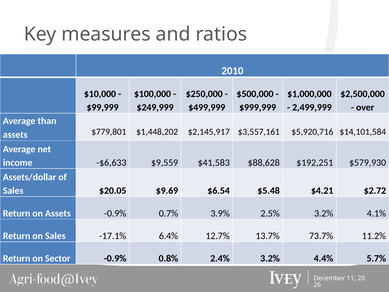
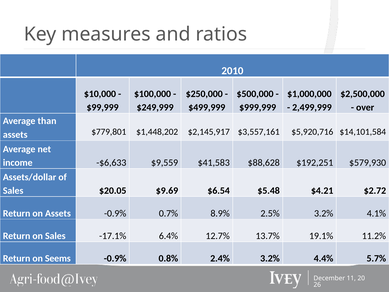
3.9%: 3.9% -> 8.9%
73.7%: 73.7% -> 19.1%
Sector: Sector -> Seems
